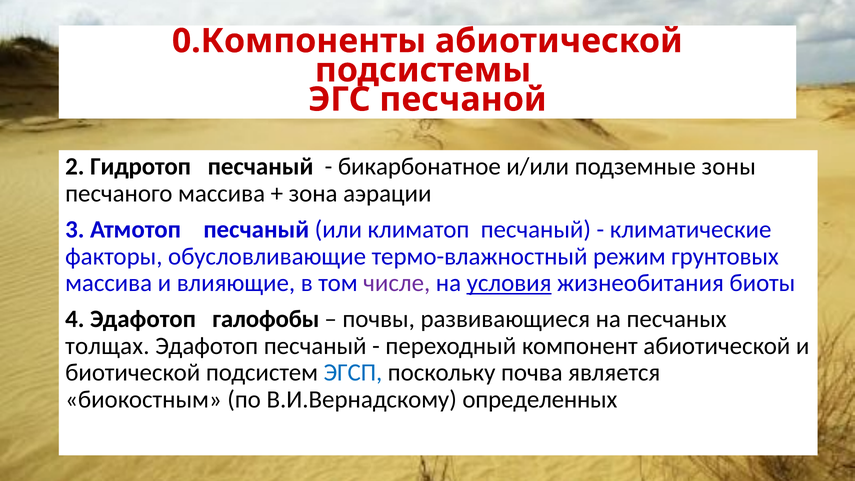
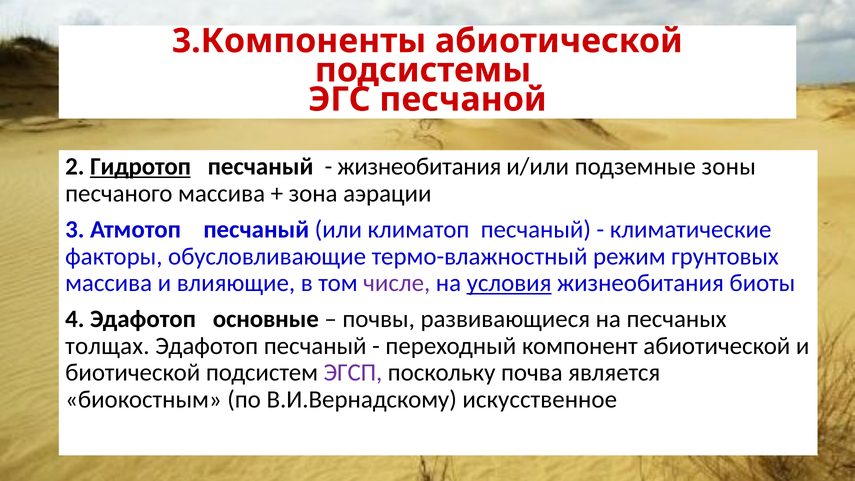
0.Компоненты: 0.Компоненты -> 3.Компоненты
Гидротоп underline: none -> present
бикарбонатное at (419, 167): бикарбонатное -> жизнеобитания
галофобы: галофобы -> основные
ЭГСП colour: blue -> purple
определенных: определенных -> искусственное
